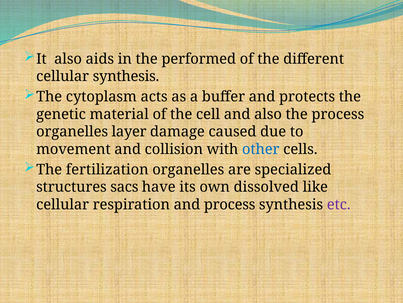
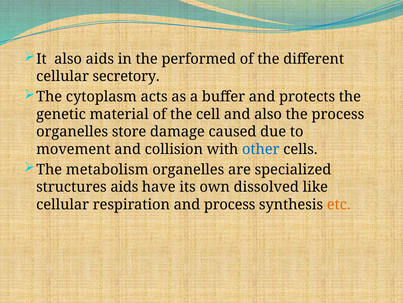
cellular synthesis: synthesis -> secretory
layer: layer -> store
fertilization: fertilization -> metabolism
structures sacs: sacs -> aids
etc colour: purple -> orange
